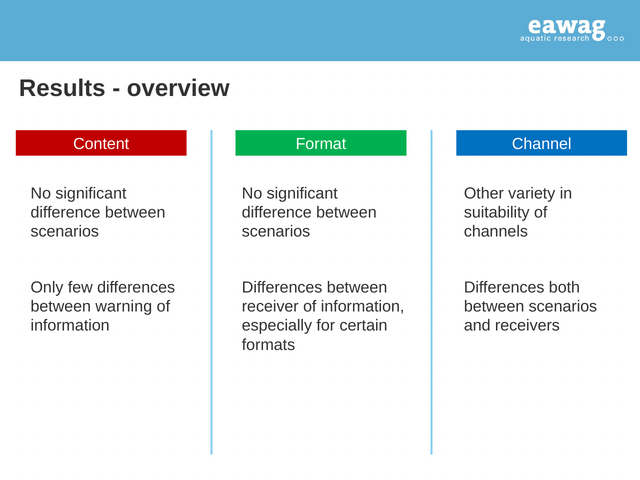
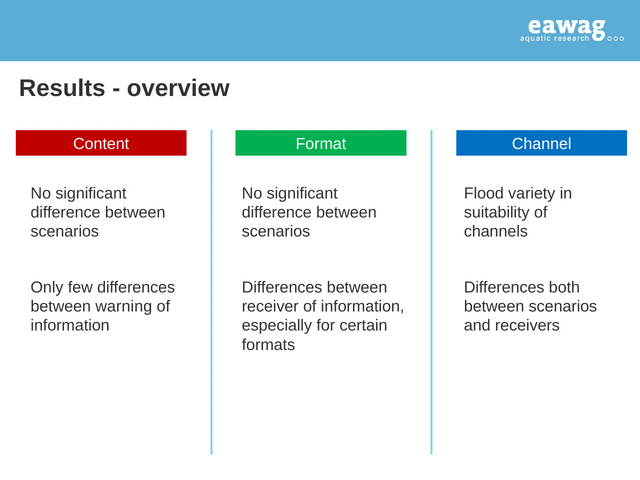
Other: Other -> Flood
